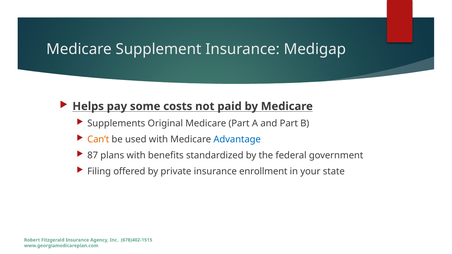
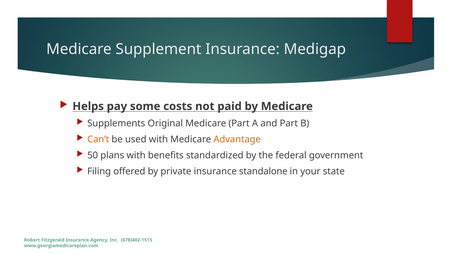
Advantage colour: blue -> orange
87: 87 -> 50
enrollment: enrollment -> standalone
